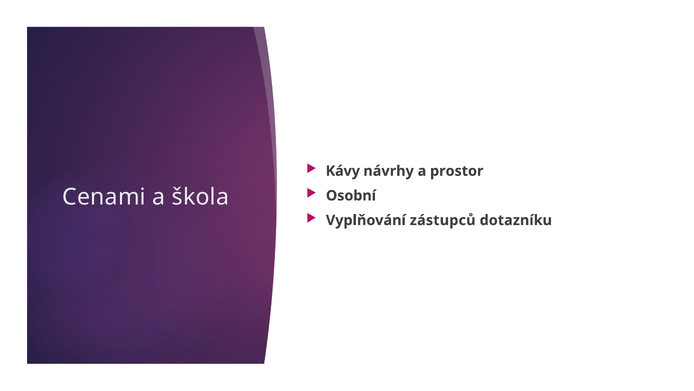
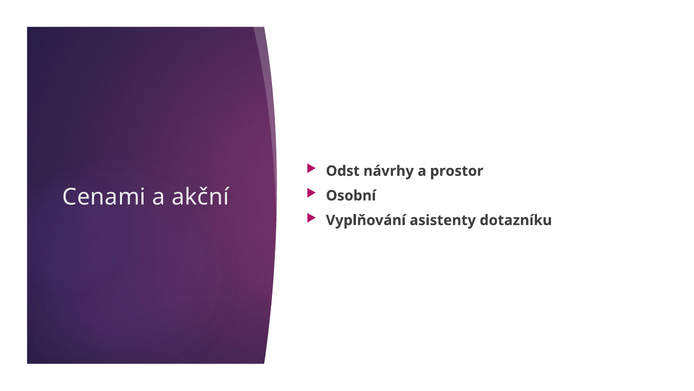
Kávy: Kávy -> Odst
škola: škola -> akční
zástupců: zástupců -> asistenty
